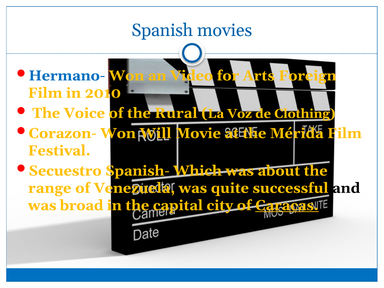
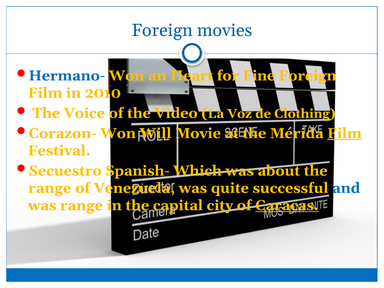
Spanish at (162, 30): Spanish -> Foreign
Video: Video -> Heart
Arts: Arts -> Fine
Rural: Rural -> Video
Film at (344, 133) underline: none -> present
and colour: black -> blue
was broad: broad -> range
